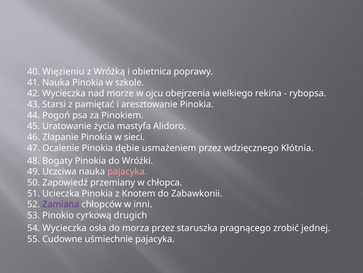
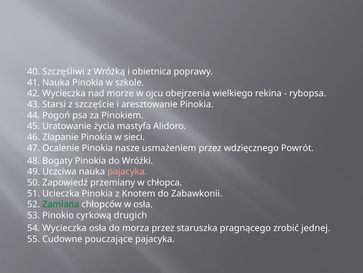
Więzieniu: Więzieniu -> Szczęśliwi
pamiętać: pamiętać -> szczęście
dębie: dębie -> nasze
Kłótnia: Kłótnia -> Powrót
Zamiana colour: purple -> green
w inni: inni -> osła
uśmiechnie: uśmiechnie -> pouczające
